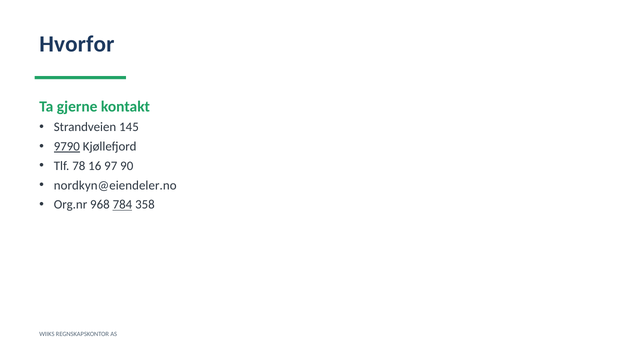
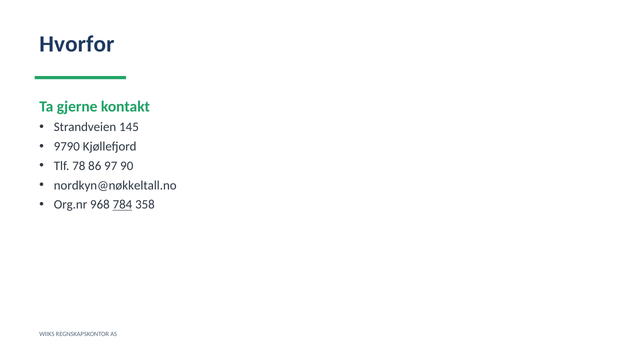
9790 underline: present -> none
16: 16 -> 86
nordkyn@eiendeler.no: nordkyn@eiendeler.no -> nordkyn@nøkkeltall.no
